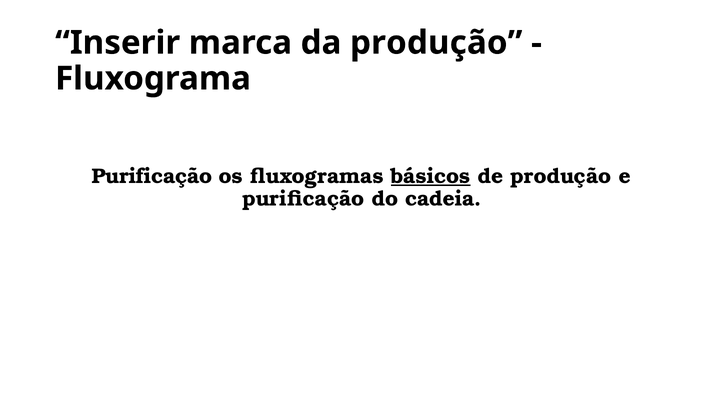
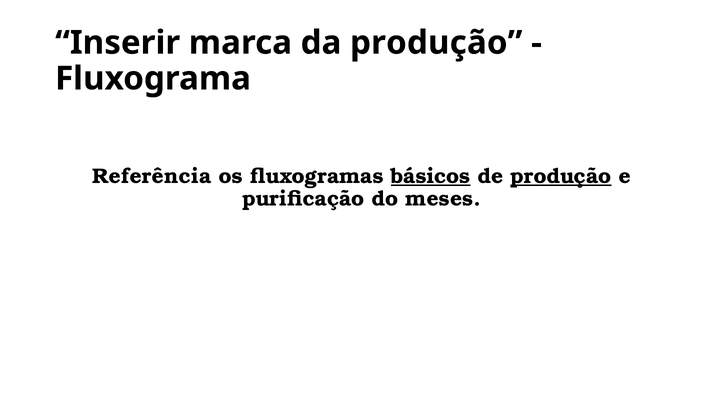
Purificação at (152, 176): Purificação -> Referência
produção at (561, 176) underline: none -> present
cadeia: cadeia -> meses
